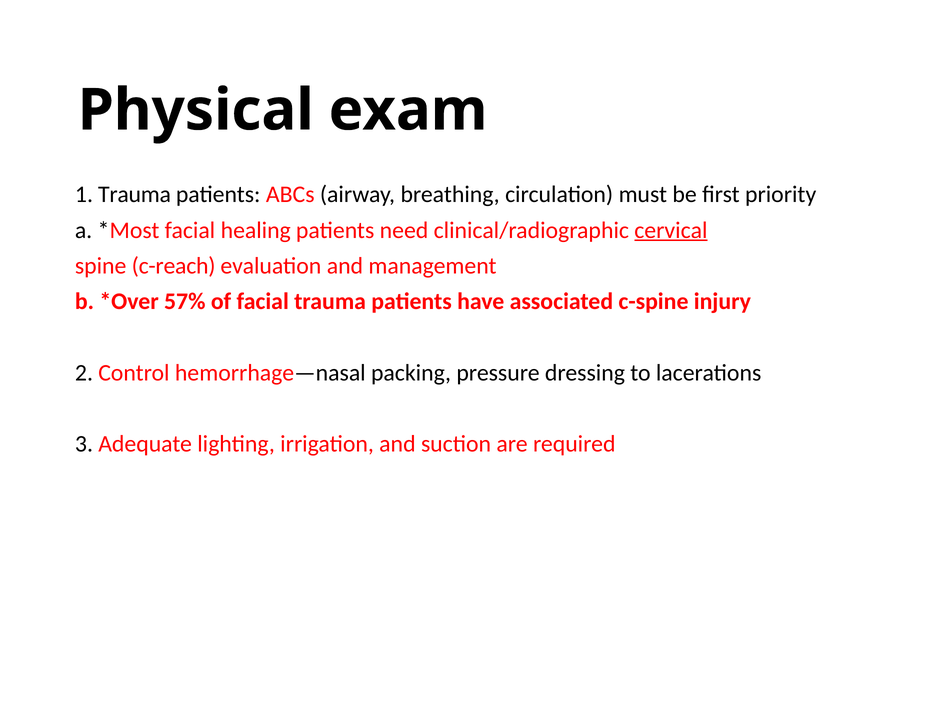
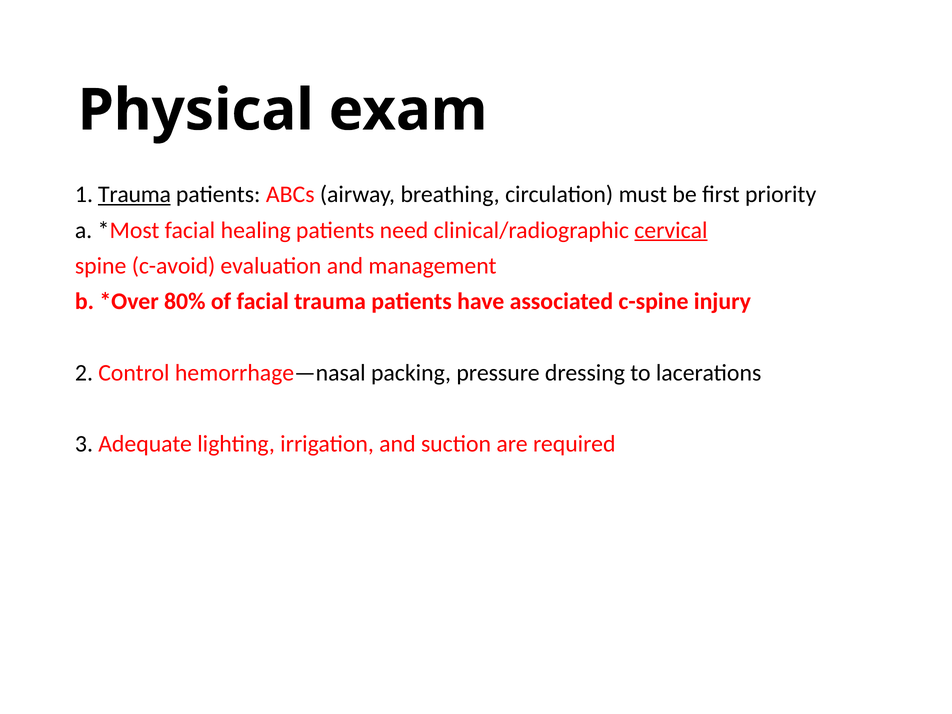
Trauma at (135, 195) underline: none -> present
c-reach: c-reach -> c-avoid
57%: 57% -> 80%
